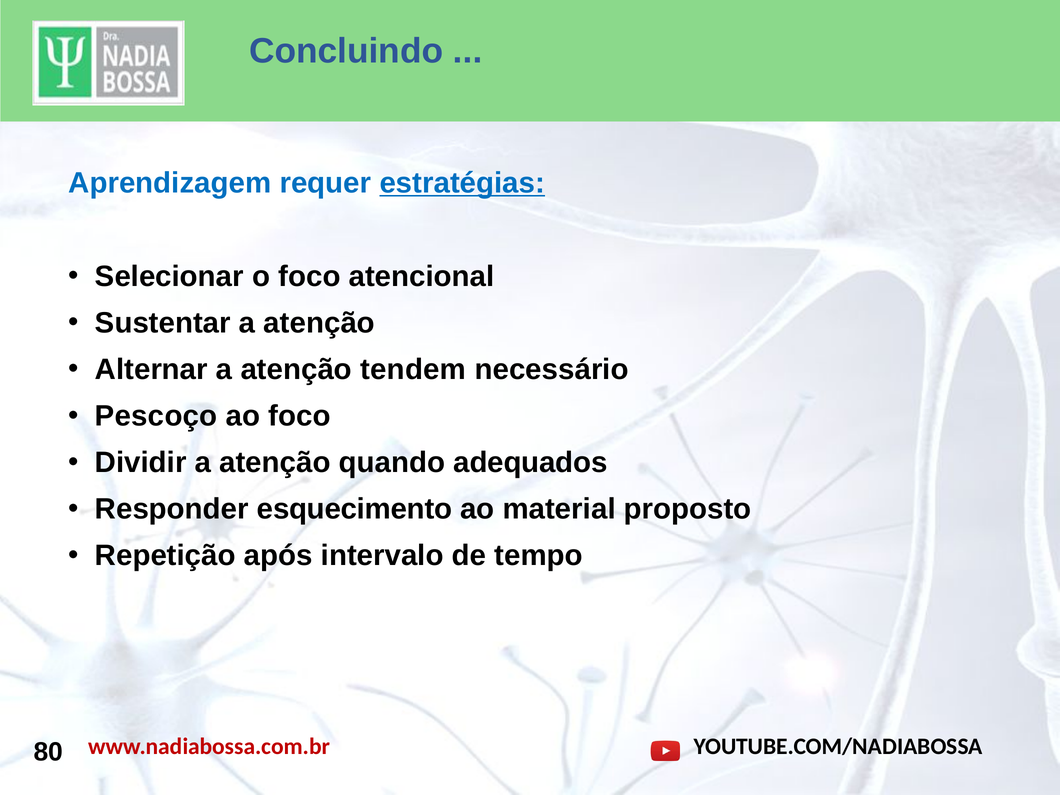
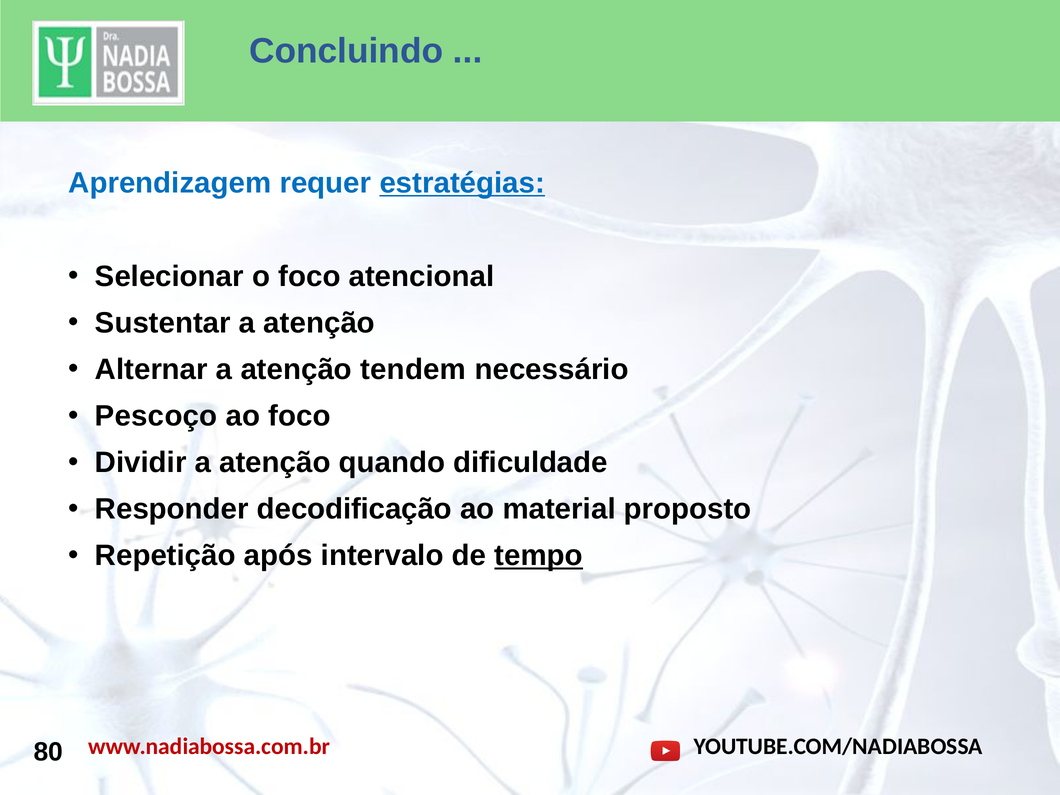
adequados: adequados -> dificuldade
esquecimento: esquecimento -> decodificação
tempo underline: none -> present
